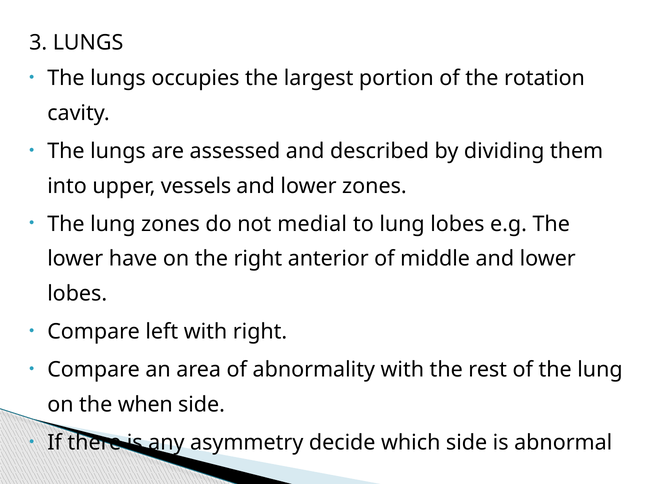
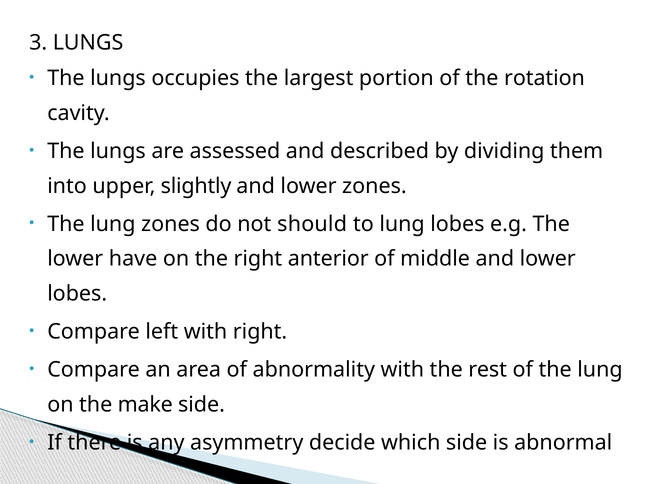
vessels: vessels -> slightly
medial: medial -> should
when: when -> make
